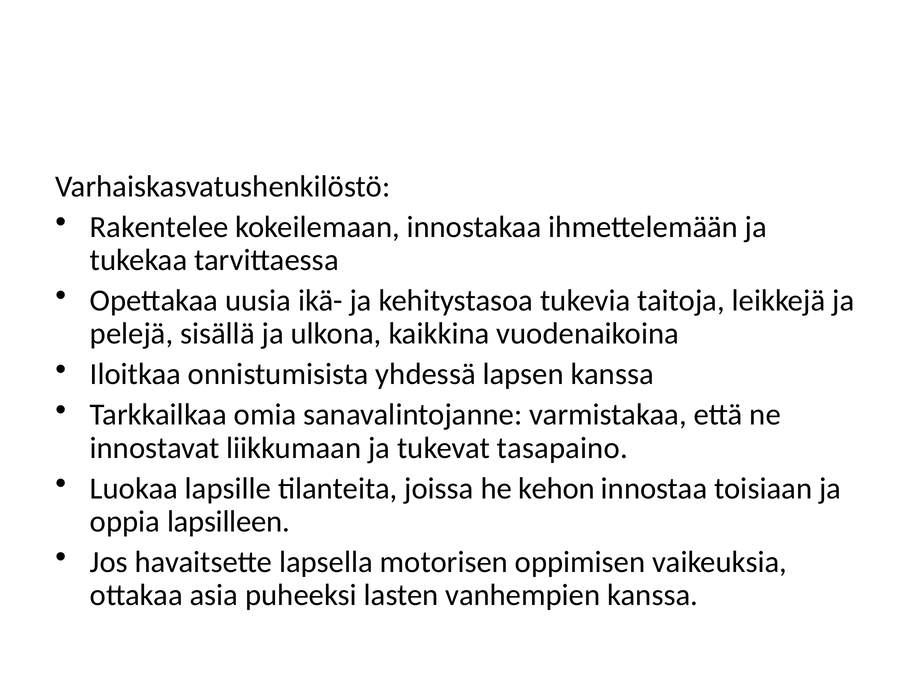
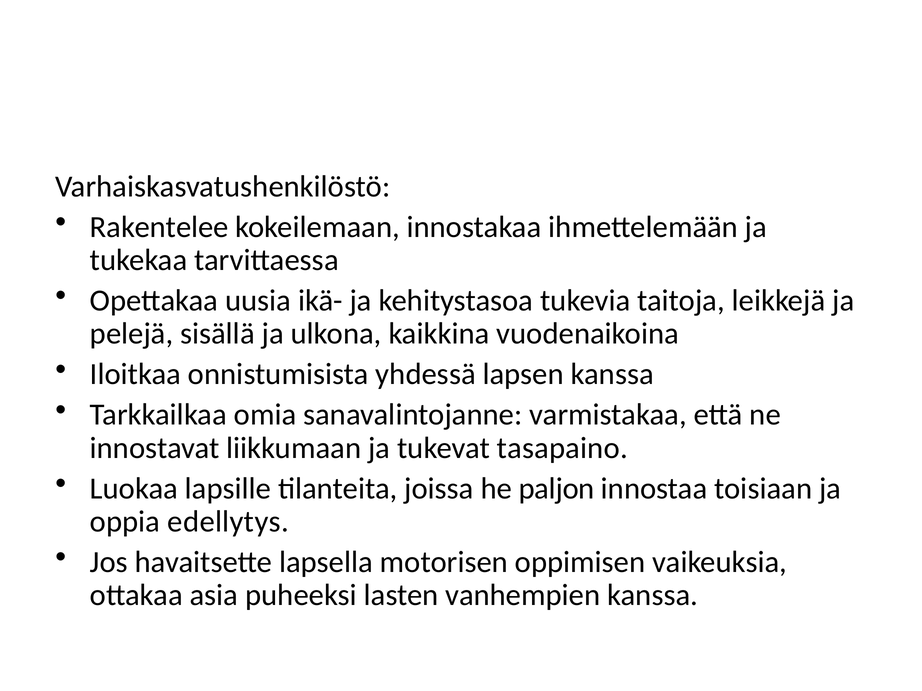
kehon: kehon -> paljon
lapsilleen: lapsilleen -> edellytys
